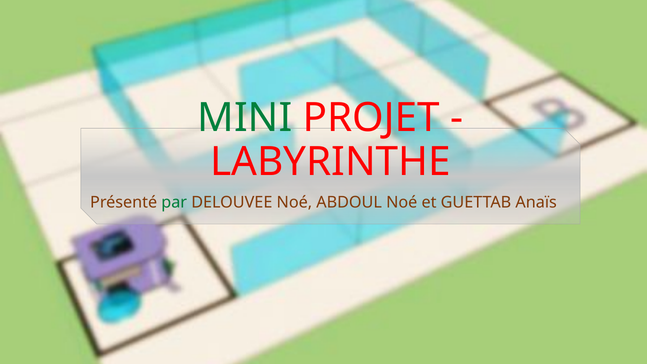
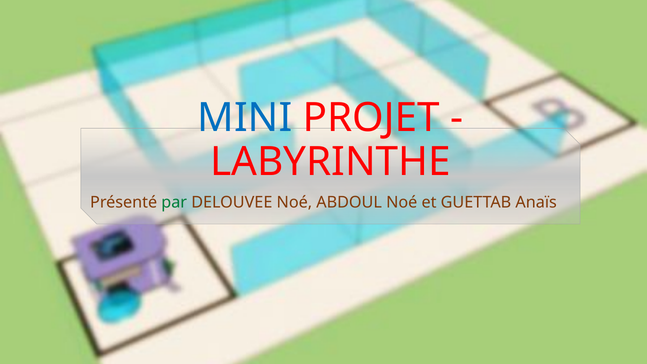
MINI colour: green -> blue
